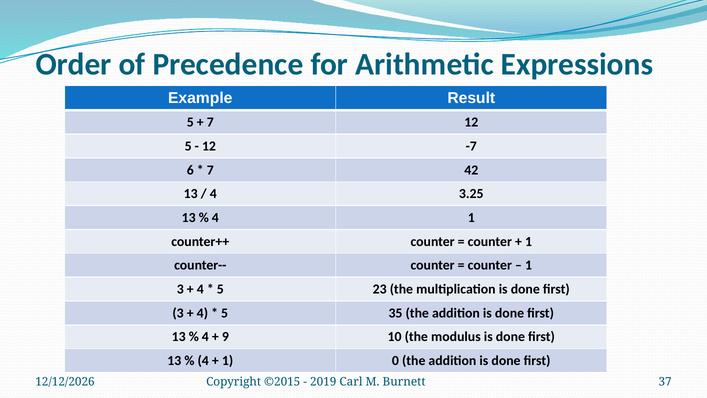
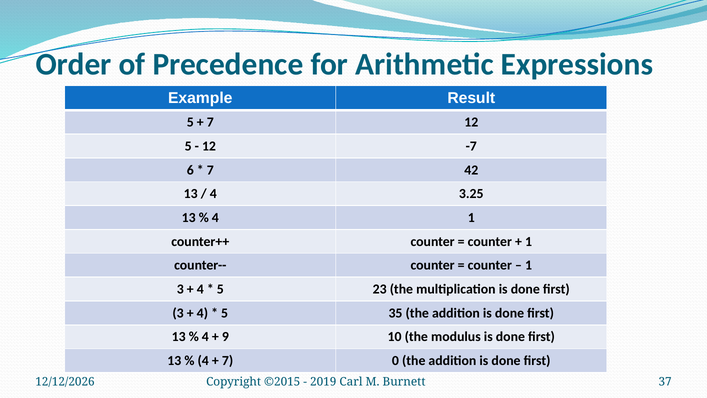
1 at (228, 361): 1 -> 7
